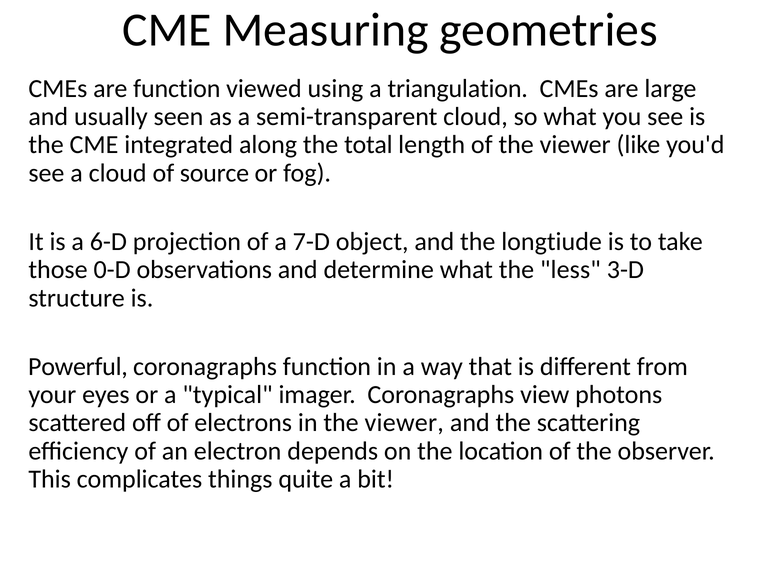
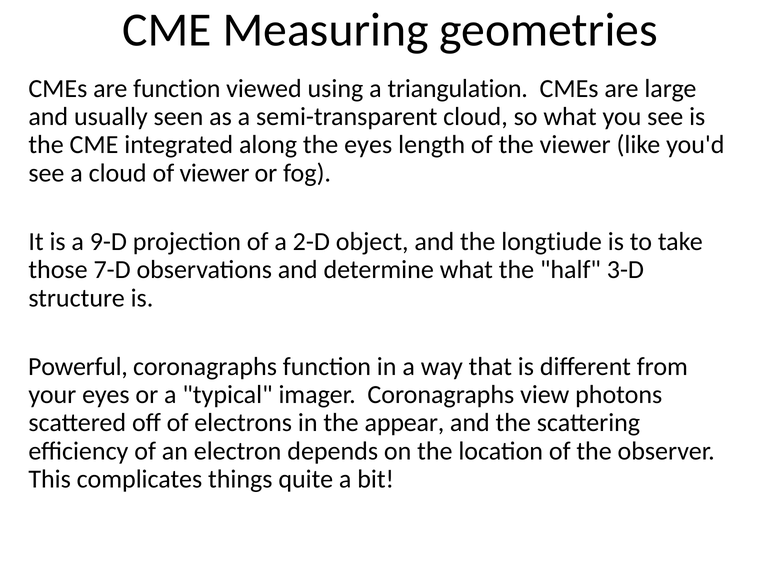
the total: total -> eyes
of source: source -> viewer
6-D: 6-D -> 9-D
7-D: 7-D -> 2-D
0-D: 0-D -> 7-D
less: less -> half
in the viewer: viewer -> appear
